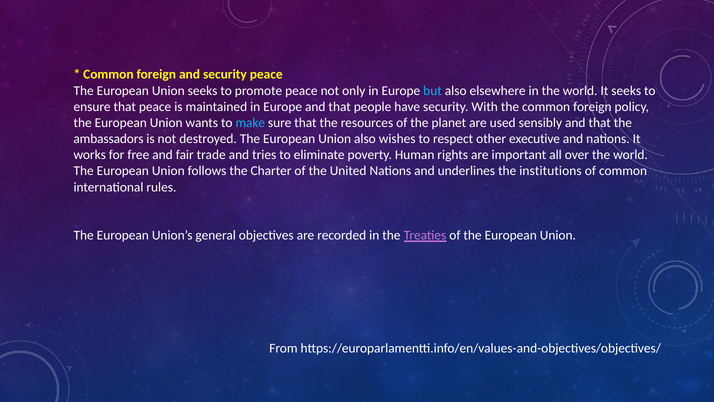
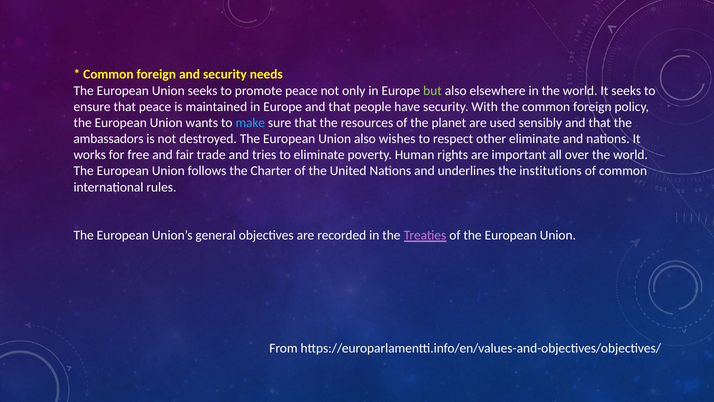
security peace: peace -> needs
but colour: light blue -> light green
other executive: executive -> eliminate
